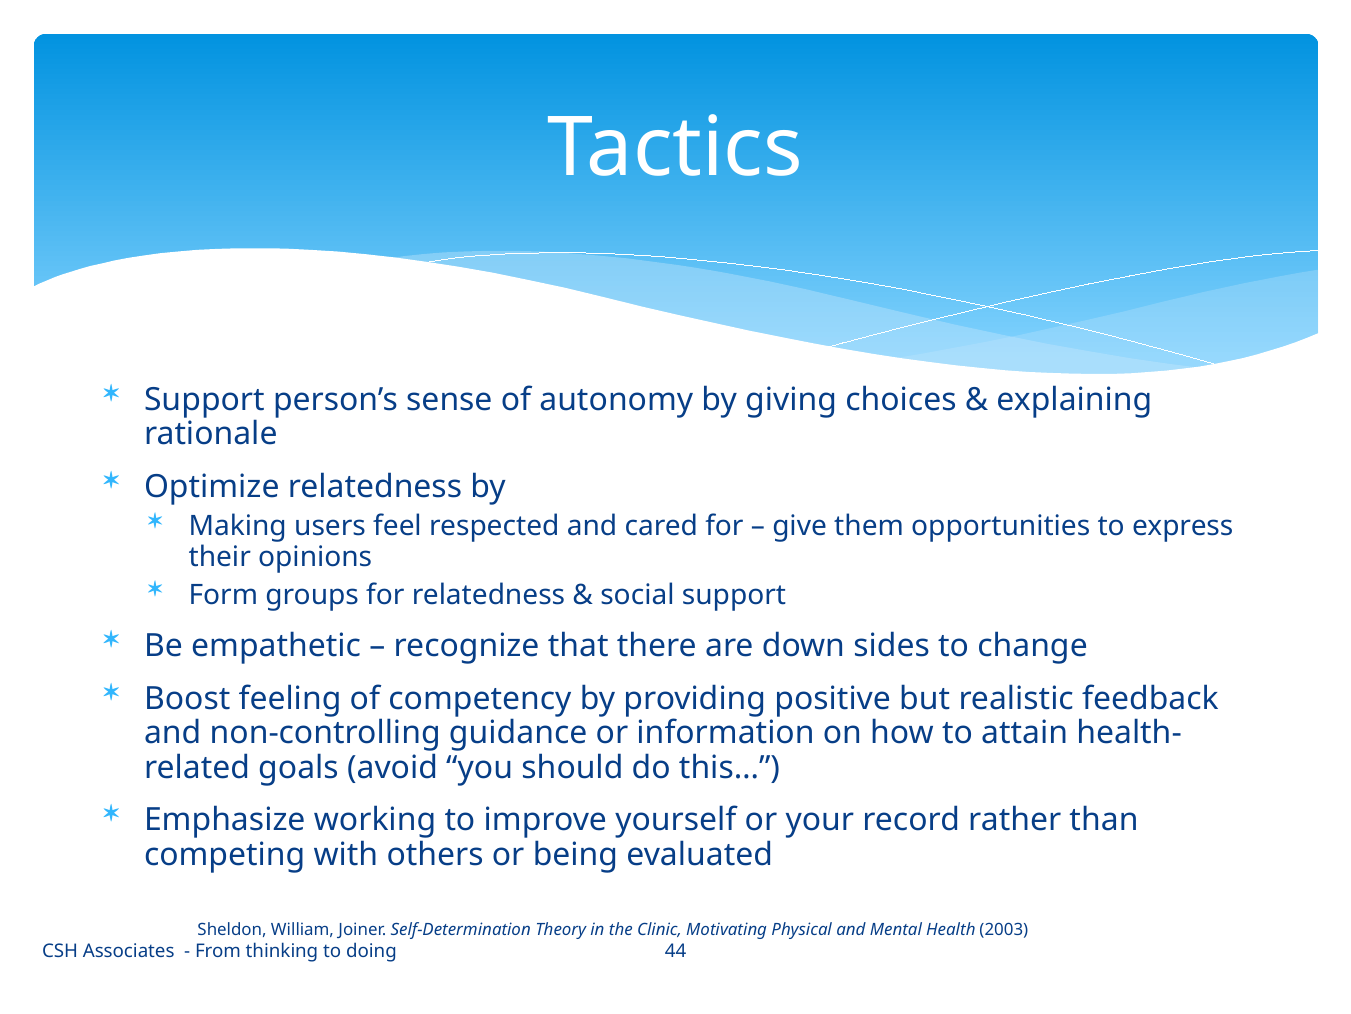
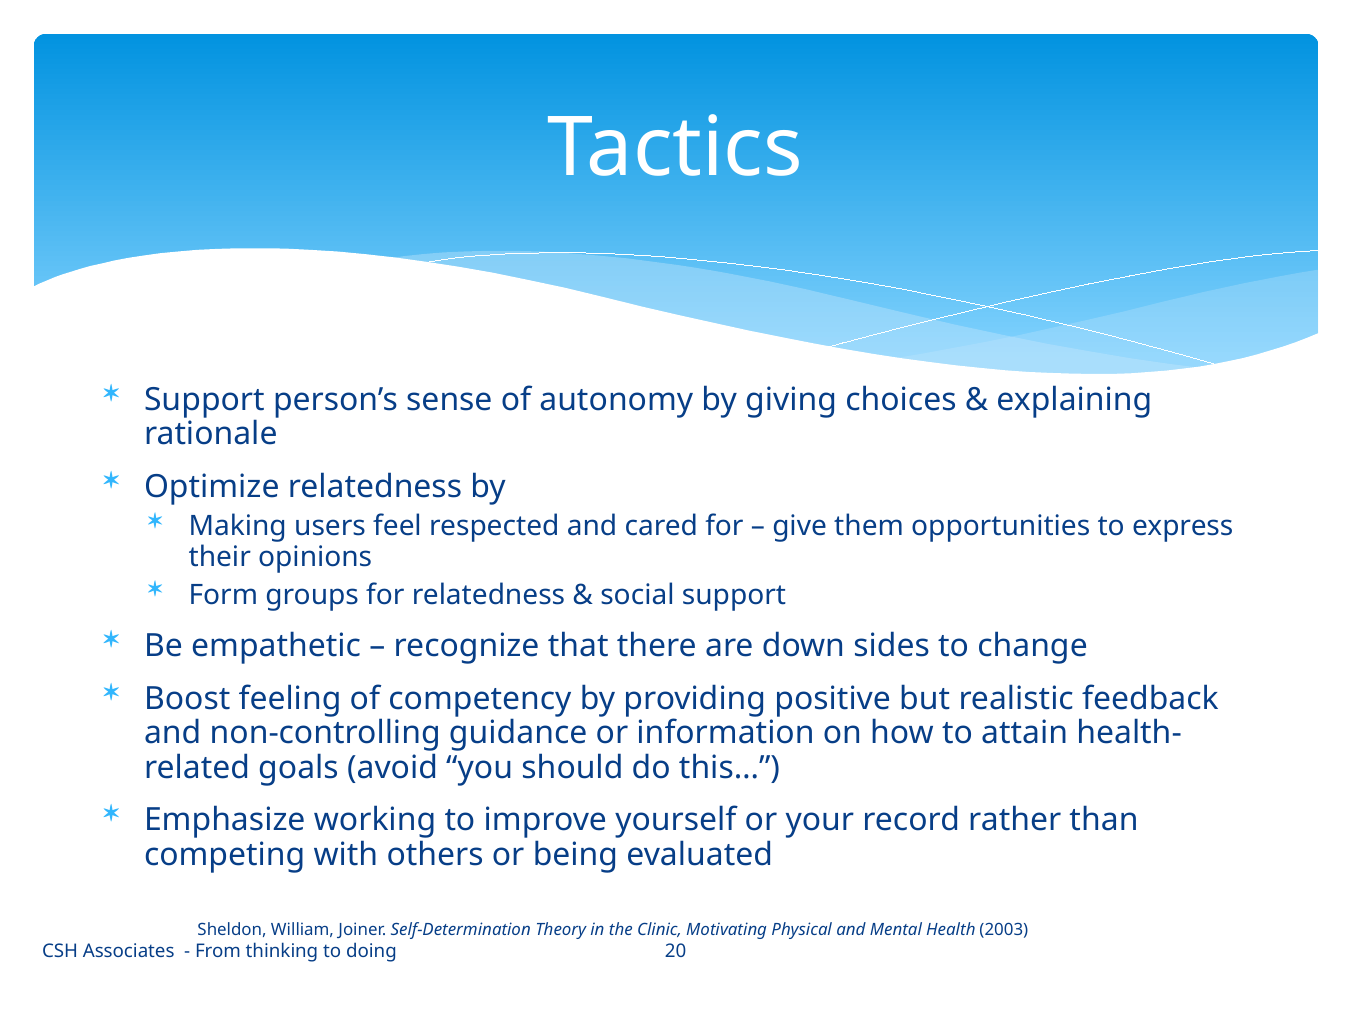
44: 44 -> 20
